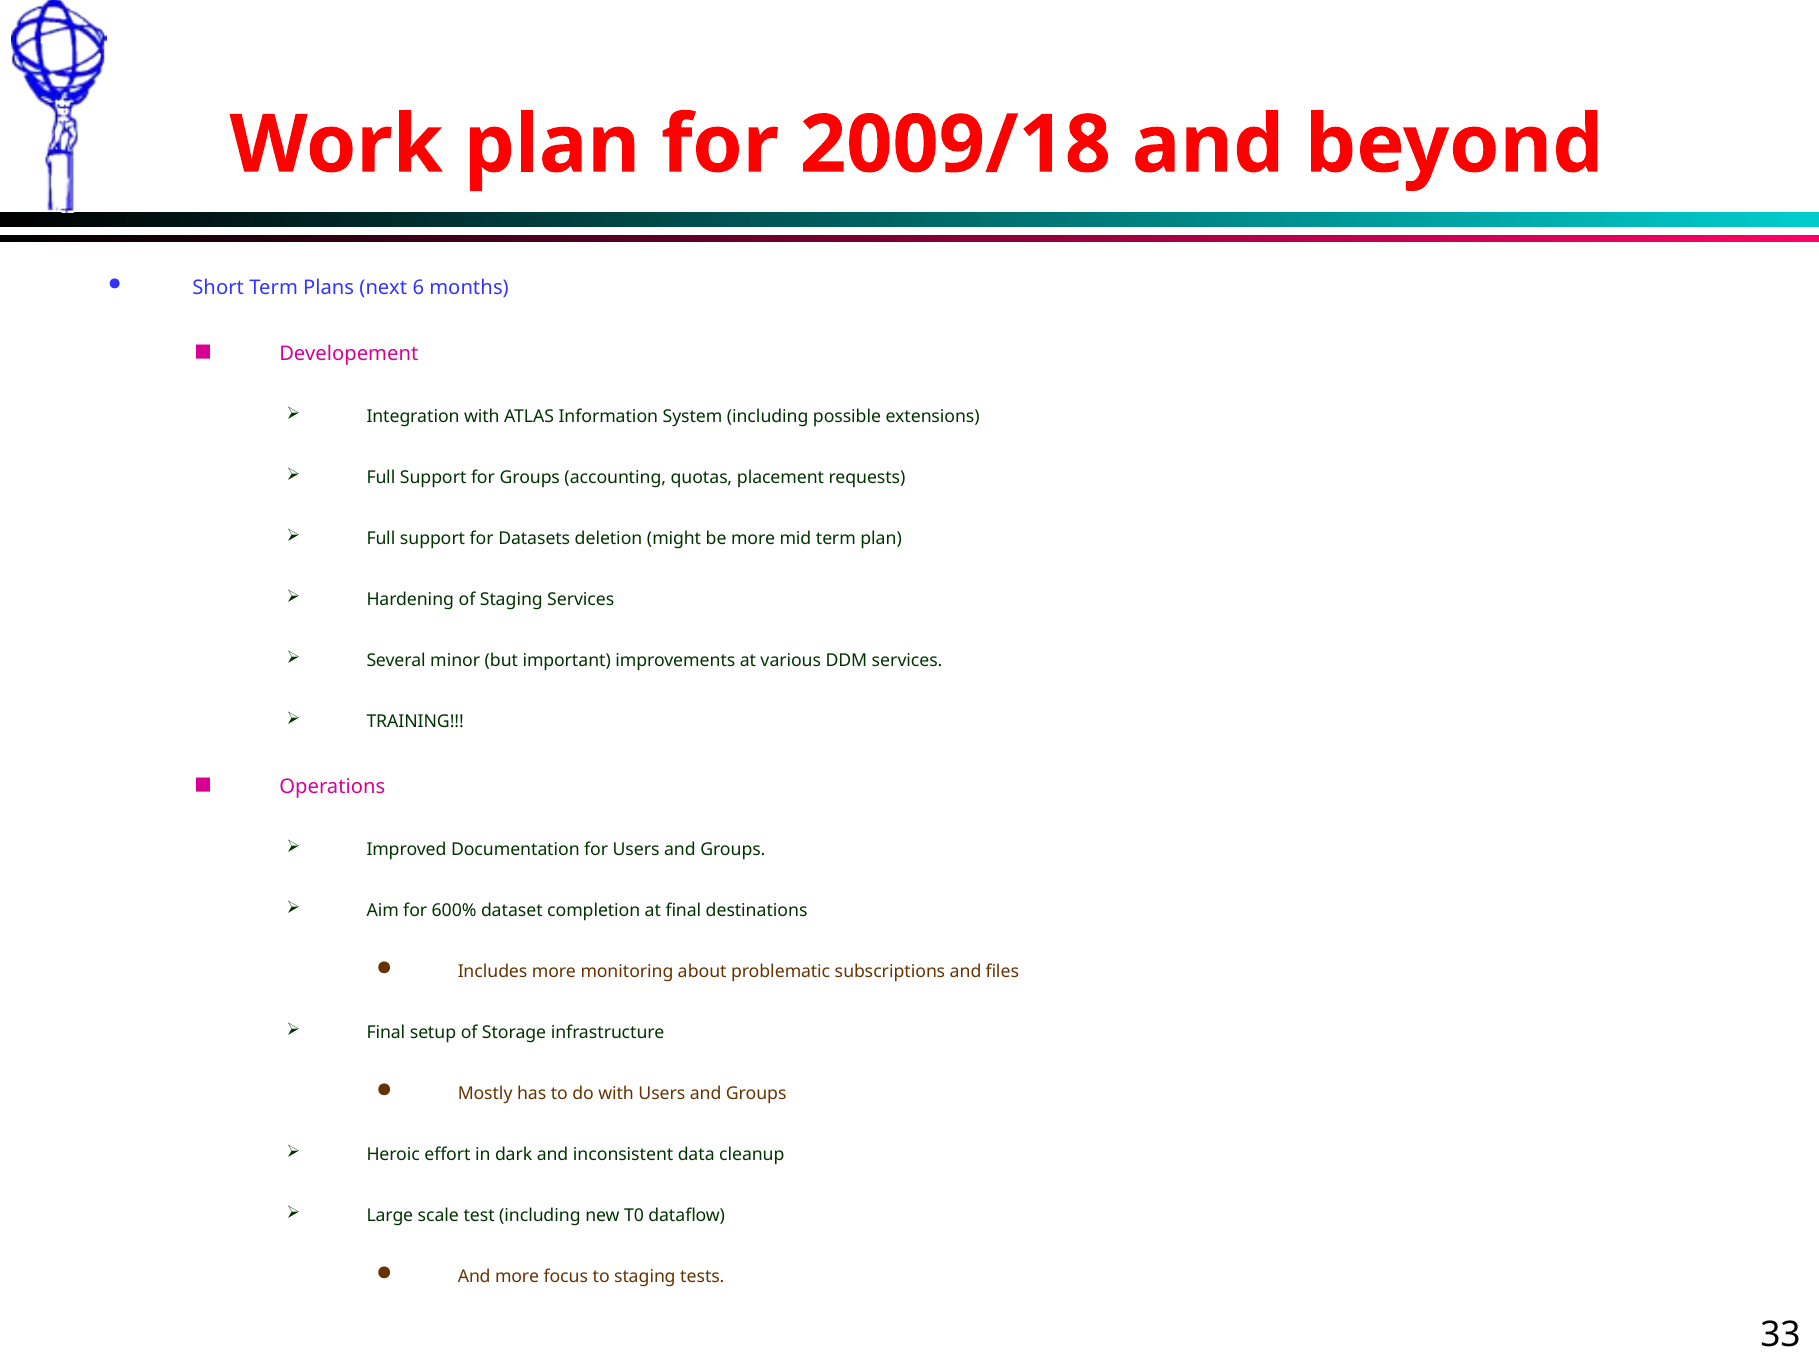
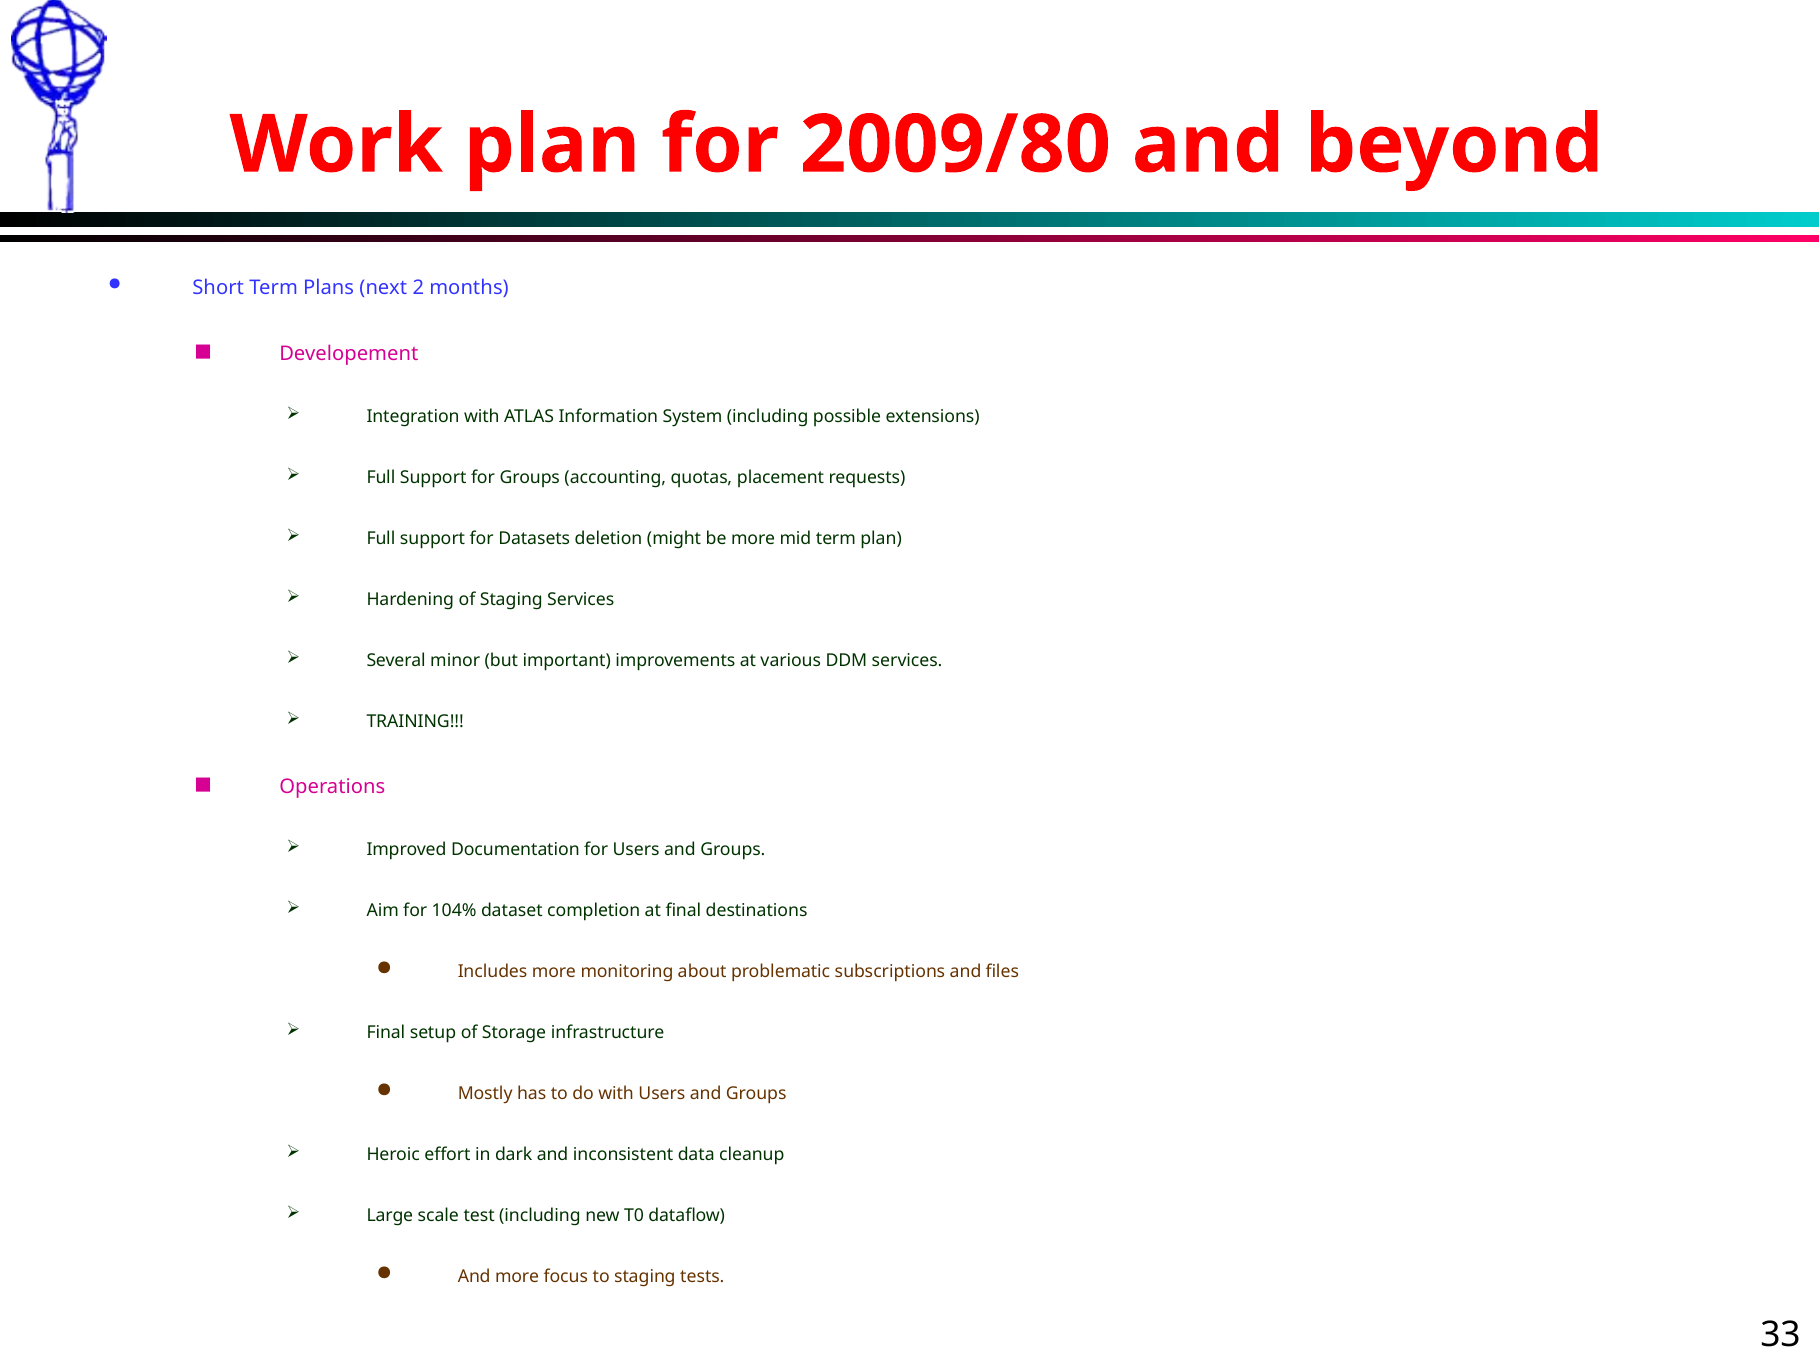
2009/18: 2009/18 -> 2009/80
6: 6 -> 2
600%: 600% -> 104%
